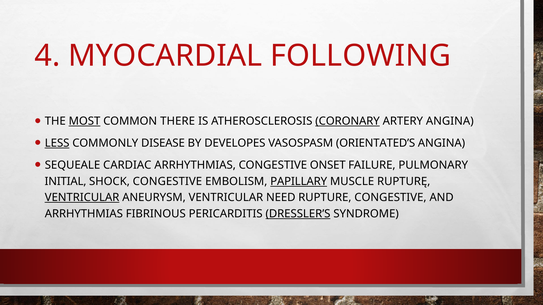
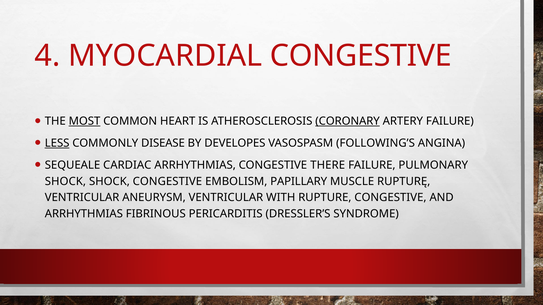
MYOCARDIAL FOLLOWING: FOLLOWING -> CONGESTIVE
THERE: THERE -> HEART
ARTERY ANGINA: ANGINA -> FAILURE
ORIENTATED’S: ORIENTATED’S -> FOLLOWING’S
ONSET: ONSET -> THERE
INITIAL at (66, 182): INITIAL -> SHOCK
PAPILLARY underline: present -> none
VENTRICULAR at (82, 198) underline: present -> none
NEED: NEED -> WITH
DRESSLER’S underline: present -> none
